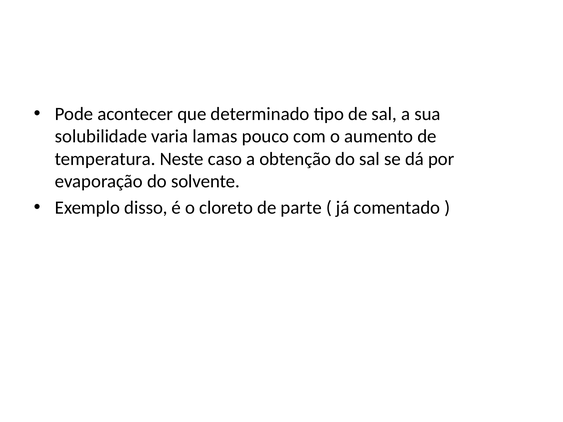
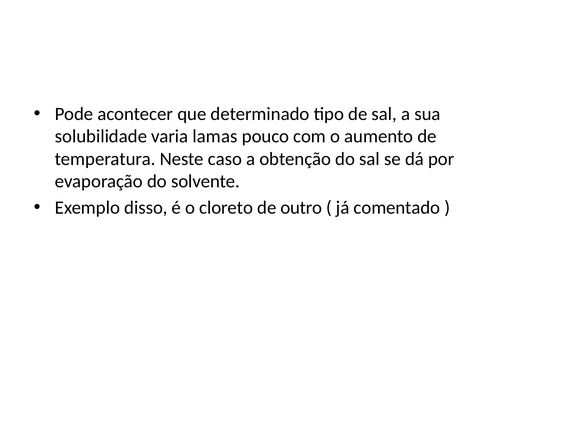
parte: parte -> outro
